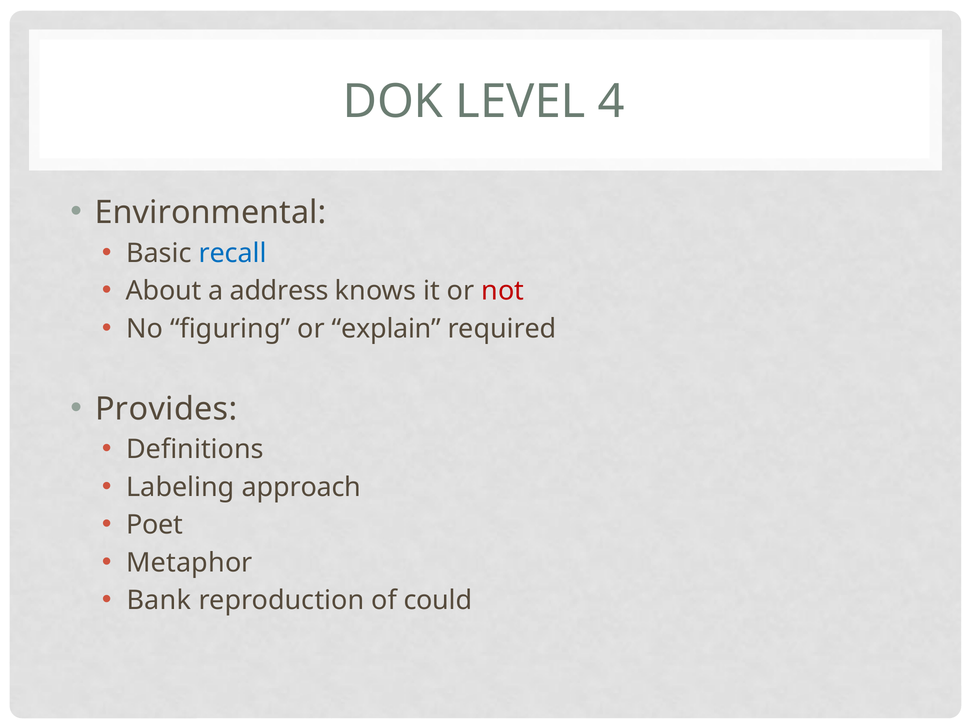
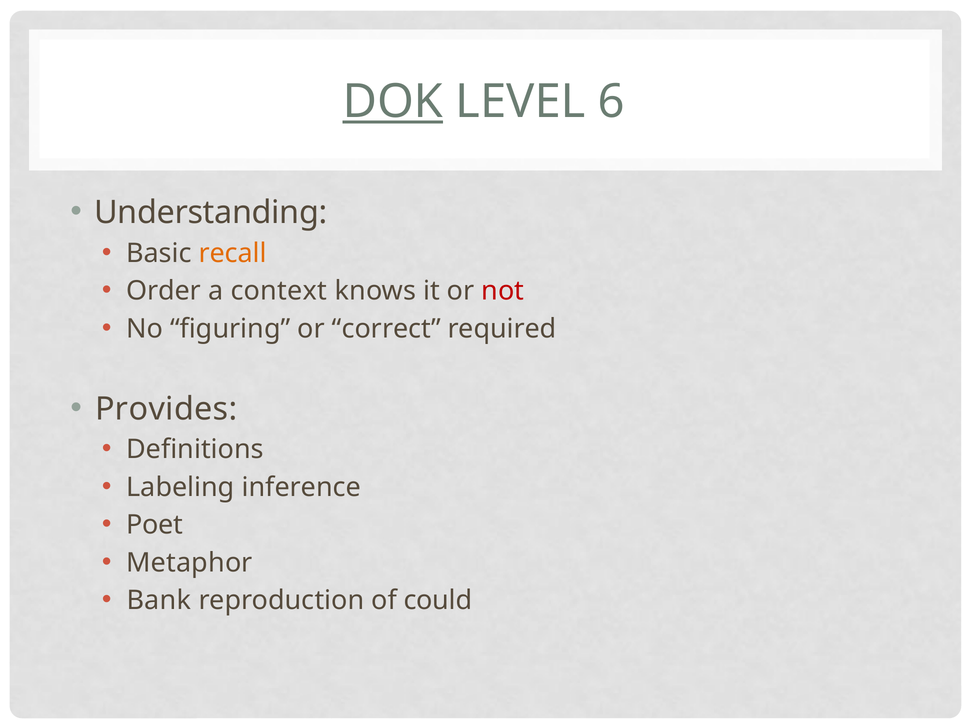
DOK underline: none -> present
4: 4 -> 6
Environmental: Environmental -> Understanding
recall colour: blue -> orange
About: About -> Order
address: address -> context
explain: explain -> correct
approach: approach -> inference
